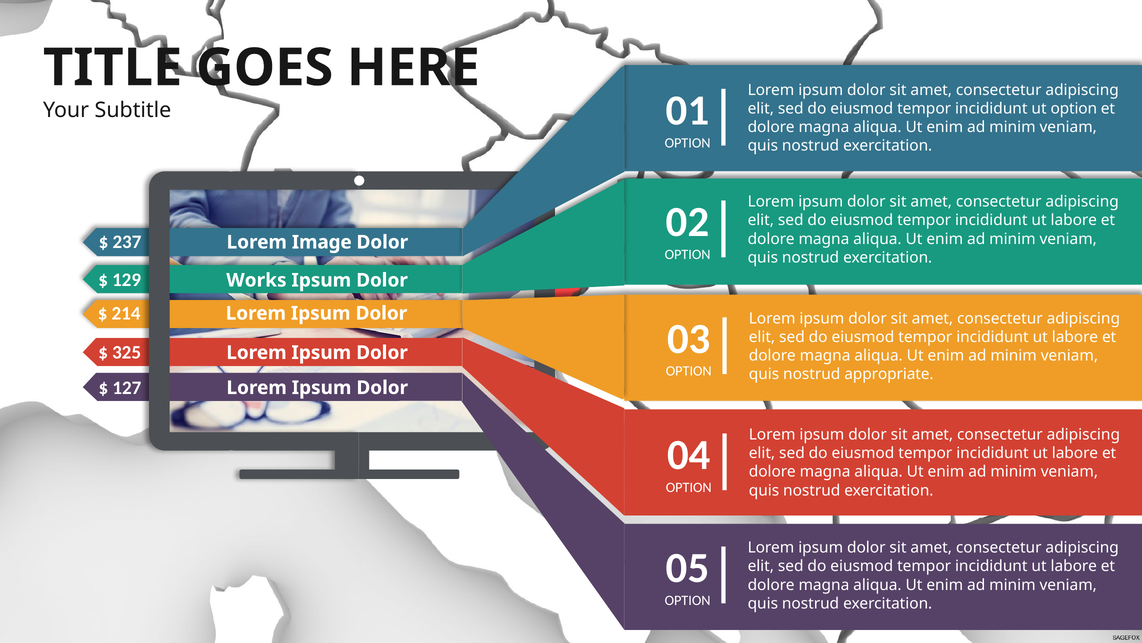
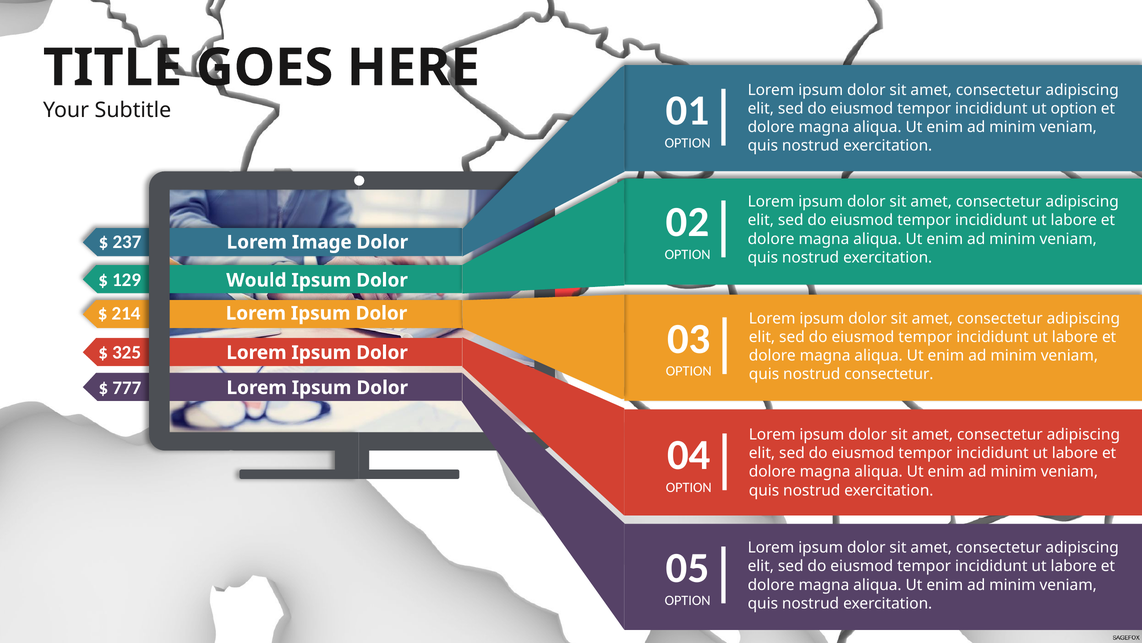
Works: Works -> Would
nostrud appropriate: appropriate -> consectetur
127: 127 -> 777
